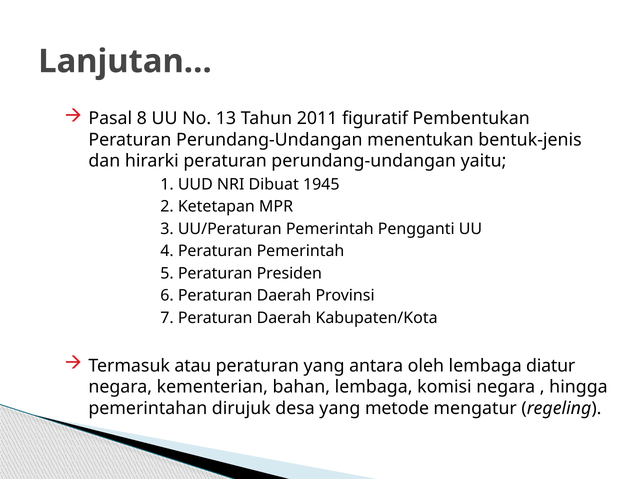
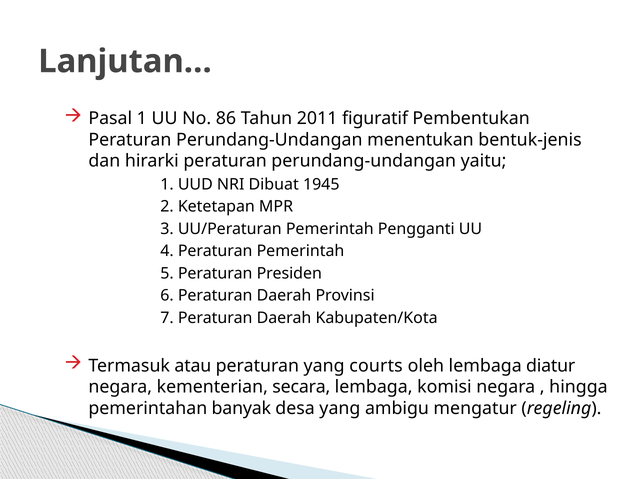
Pasal 8: 8 -> 1
13: 13 -> 86
antara: antara -> courts
bahan: bahan -> secara
dirujuk: dirujuk -> banyak
metode: metode -> ambigu
